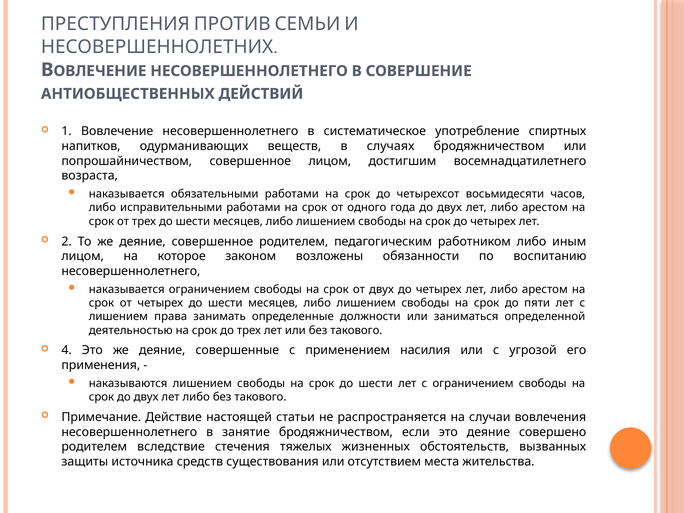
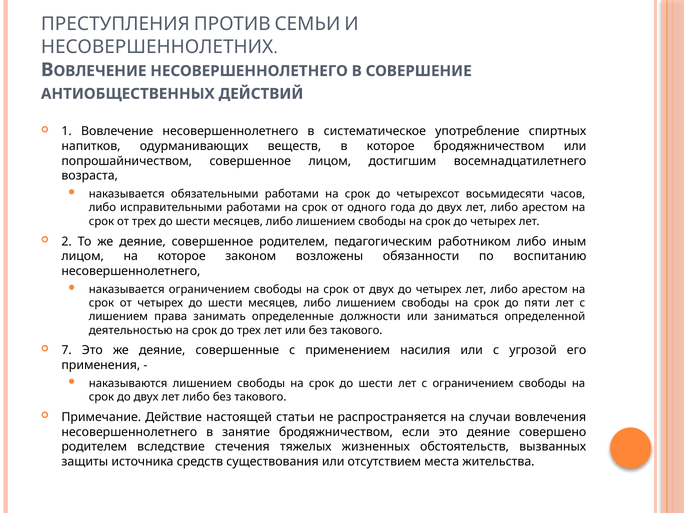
в случаях: случаях -> которое
4: 4 -> 7
